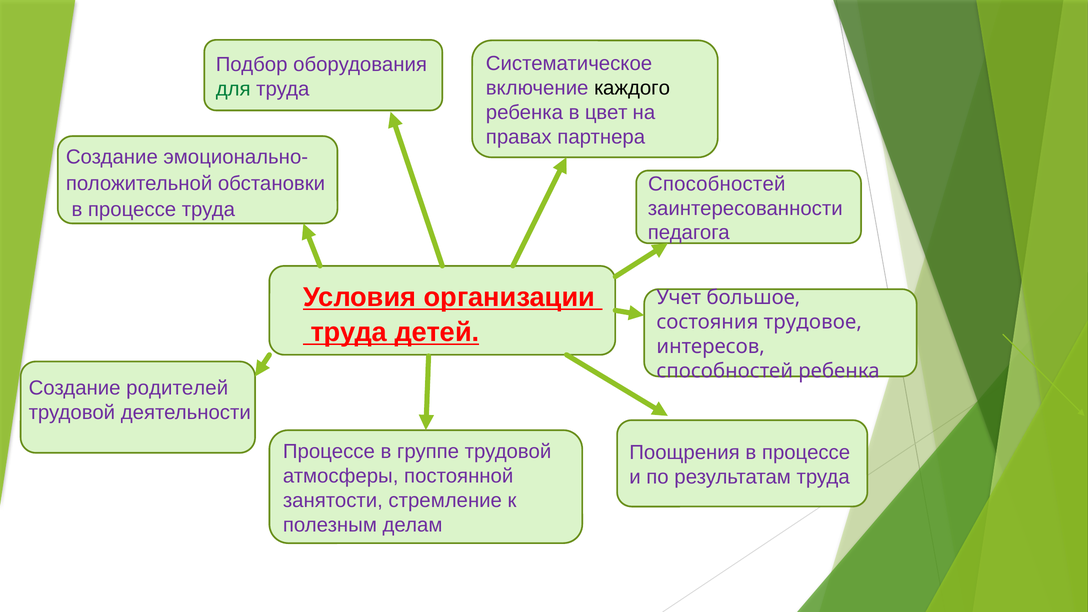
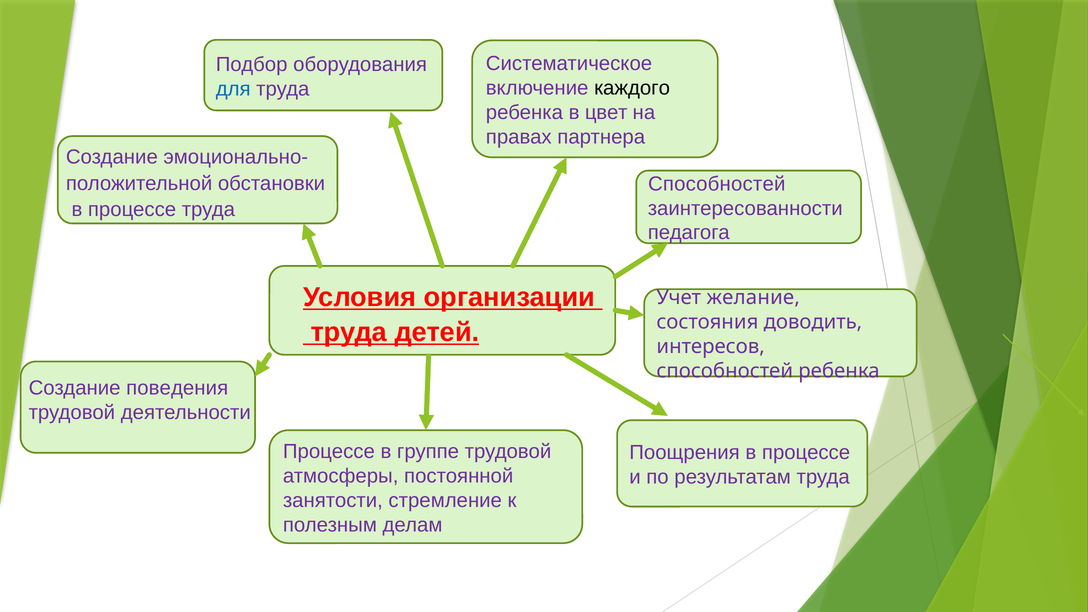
для colour: green -> blue
большое: большое -> желание
трудовое: трудовое -> доводить
родителей: родителей -> поведения
